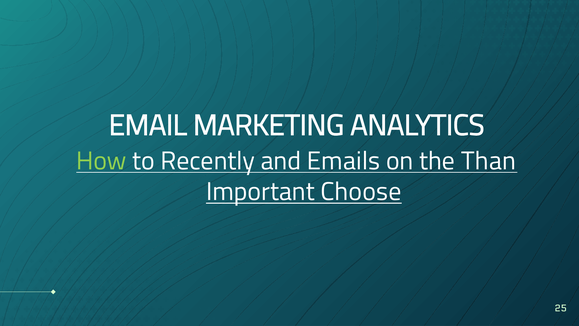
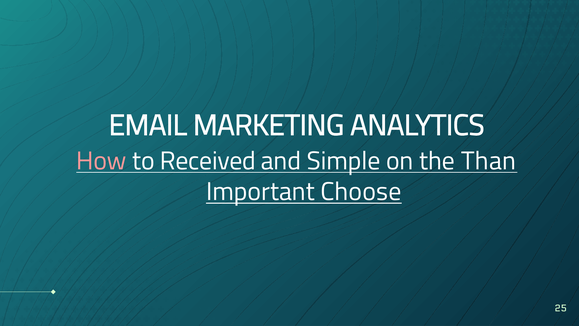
How colour: light green -> pink
Recently: Recently -> Received
Emails: Emails -> Simple
